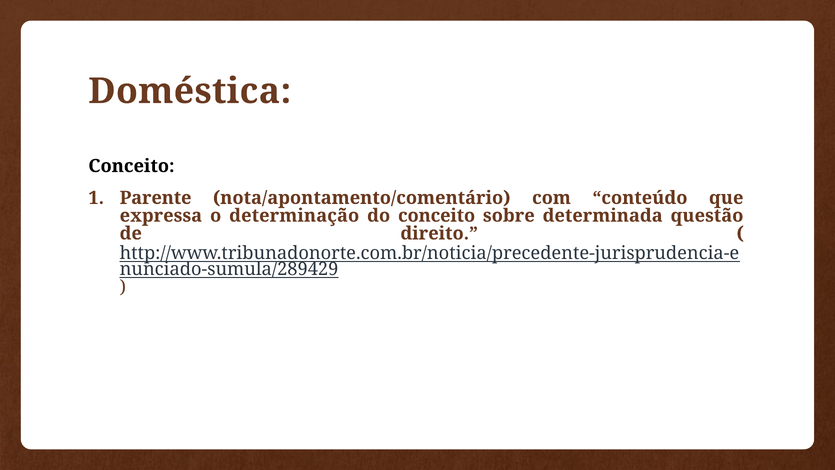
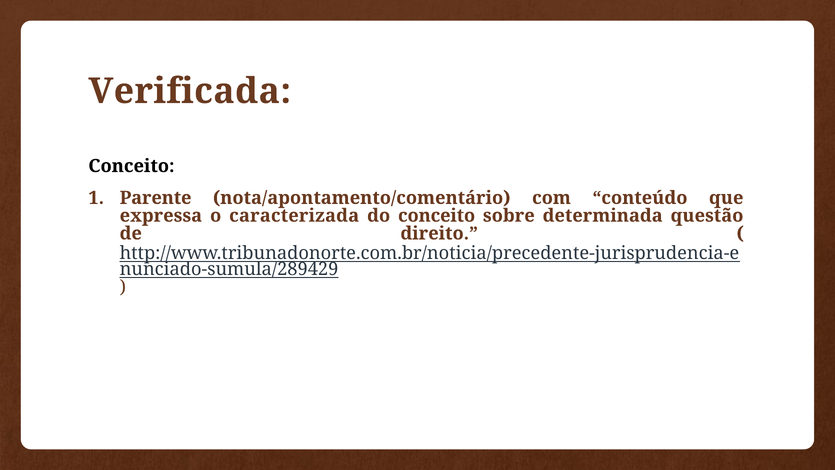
Doméstica: Doméstica -> Verificada
determinação: determinação -> caracterizada
